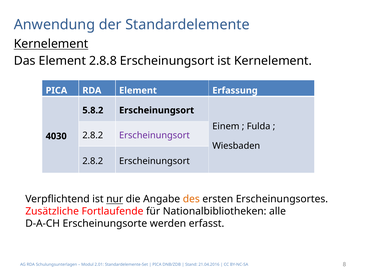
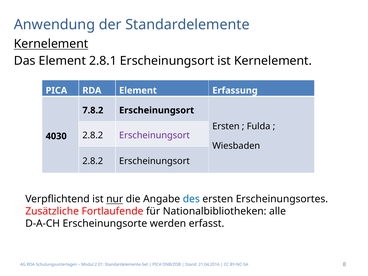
2.8.8: 2.8.8 -> 2.8.1
5.8.2: 5.8.2 -> 7.8.2
Einem at (226, 126): Einem -> Ersten
des colour: orange -> blue
